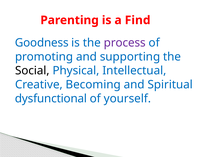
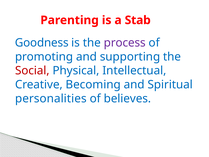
Find: Find -> Stab
Social colour: black -> red
dysfunctional: dysfunctional -> personalities
yourself: yourself -> believes
